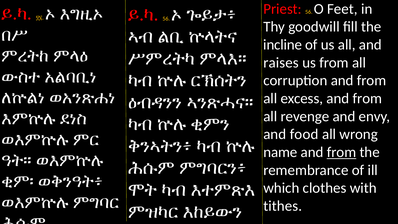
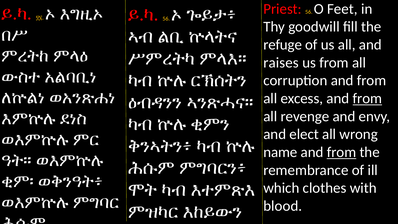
incline: incline -> refuge
from at (367, 98) underline: none -> present
food: food -> elect
tithes: tithes -> blood
